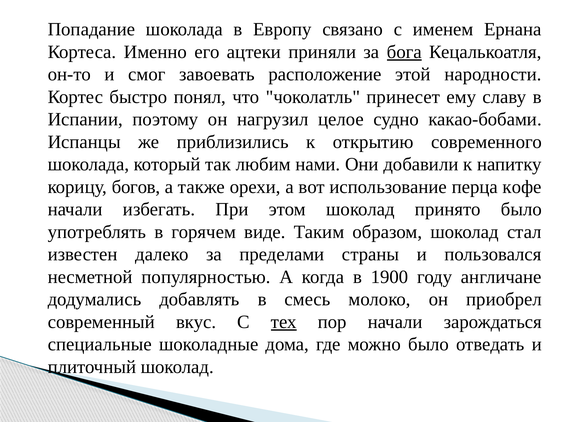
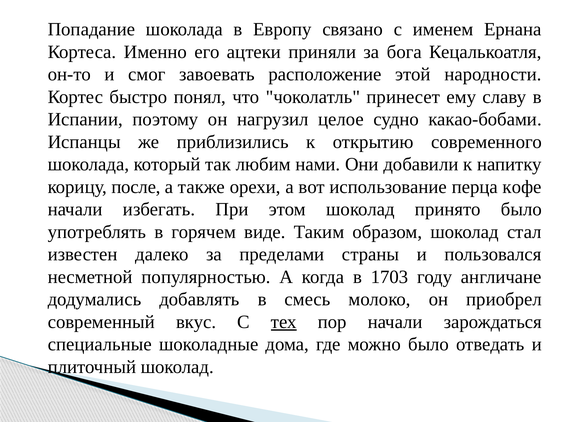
бога underline: present -> none
богов: богов -> после
1900: 1900 -> 1703
